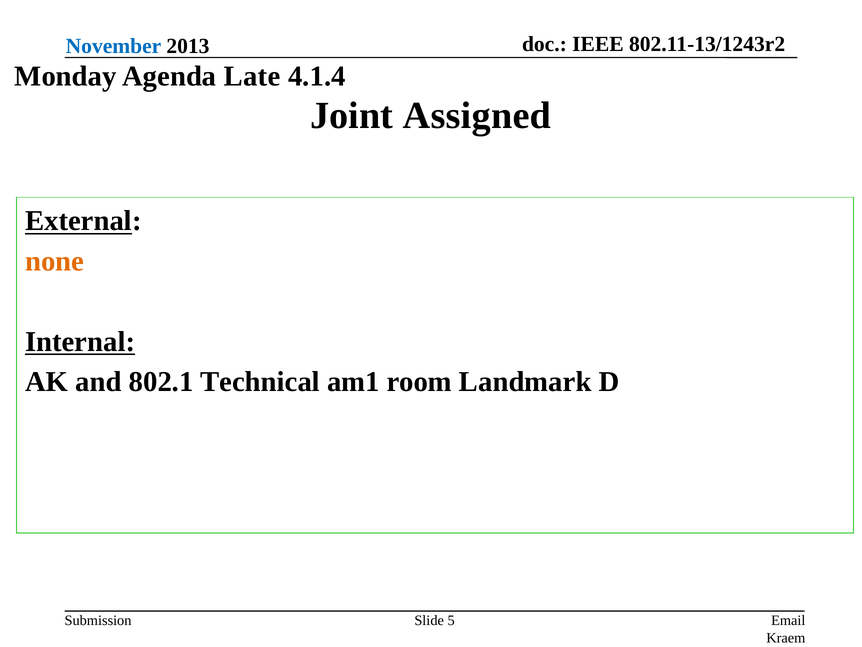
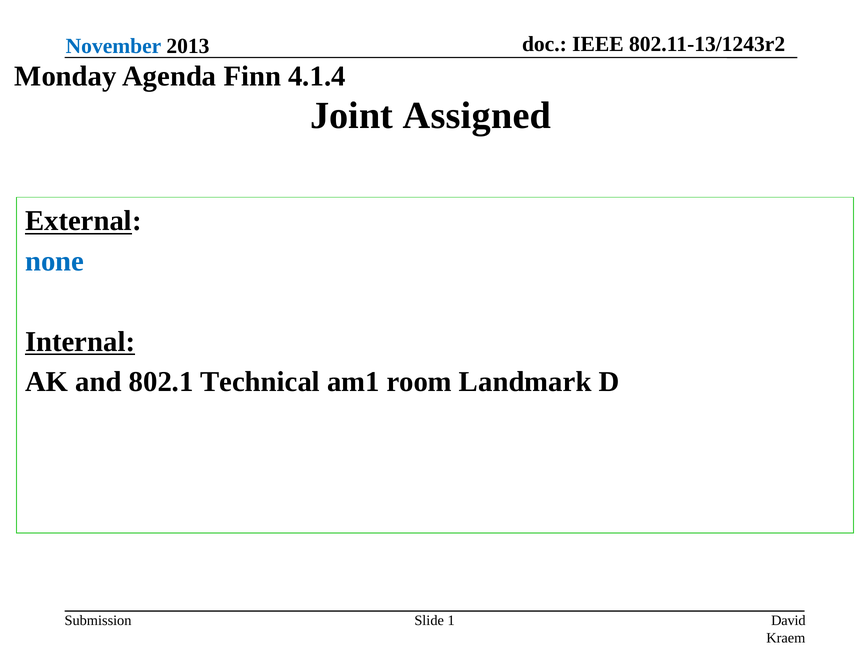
Late: Late -> Finn
none colour: orange -> blue
Email: Email -> David
5: 5 -> 1
